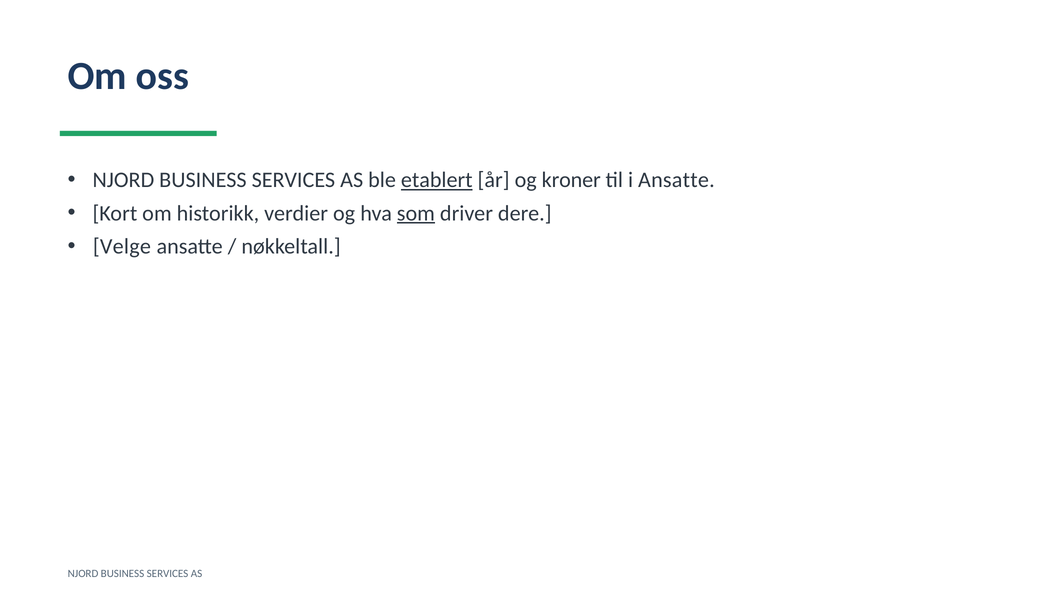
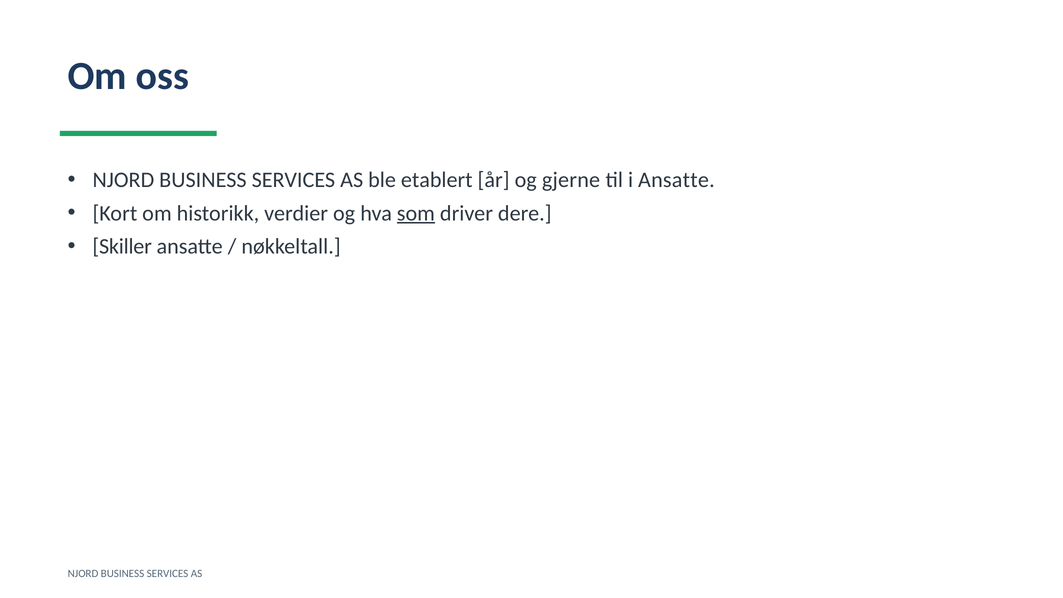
etablert underline: present -> none
kroner: kroner -> gjerne
Velge: Velge -> Skiller
